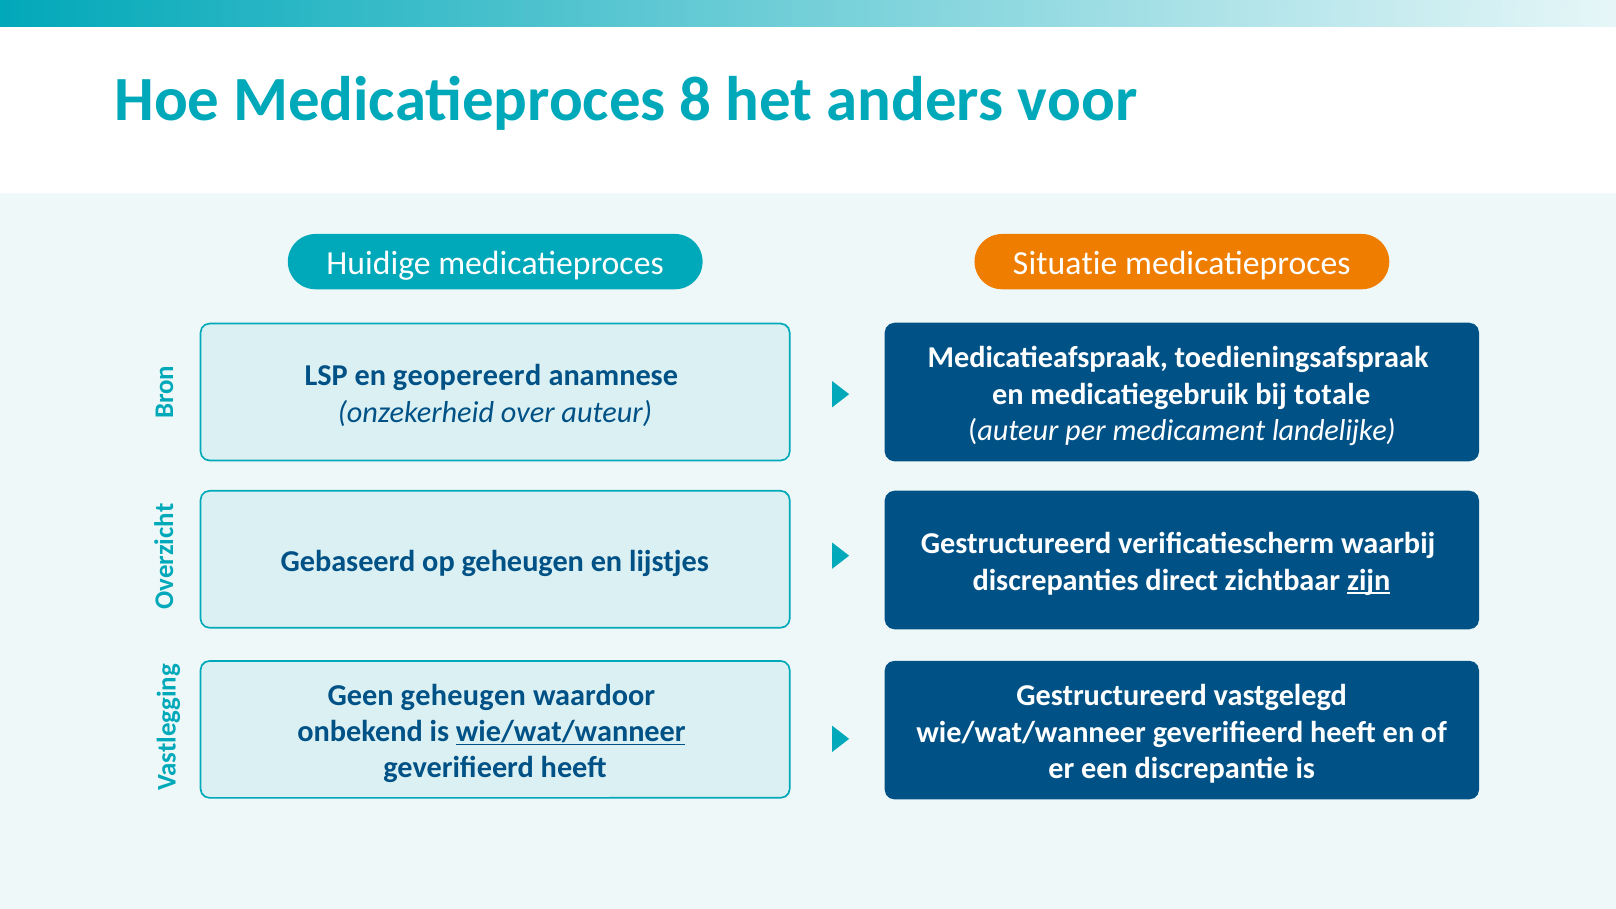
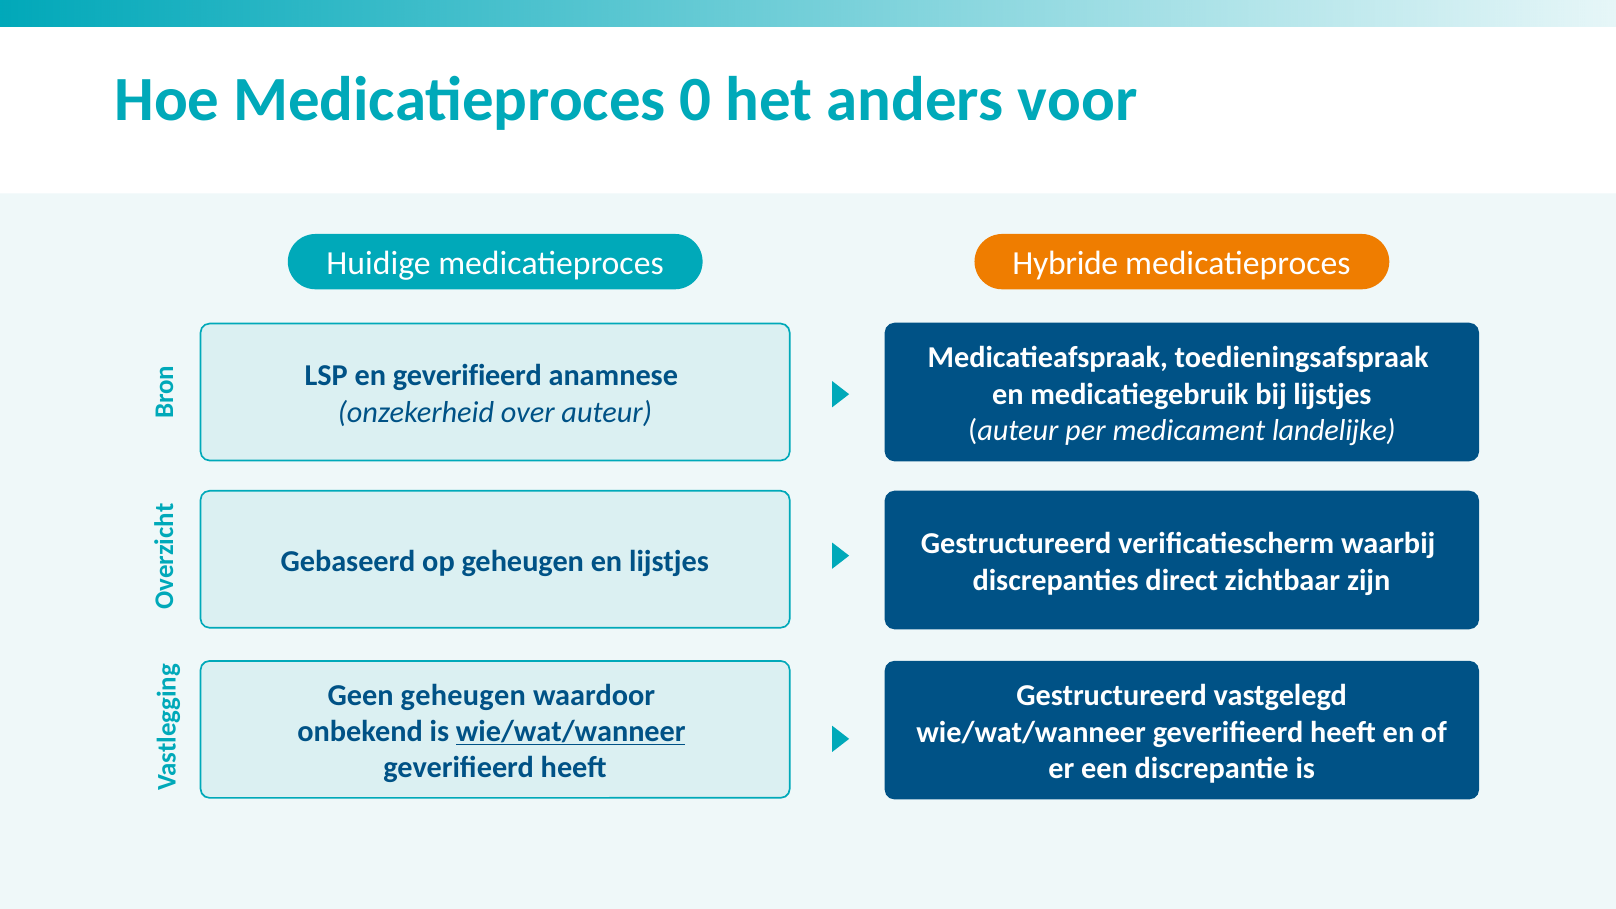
8: 8 -> 0
Situatie: Situatie -> Hybride
en geopereerd: geopereerd -> geverifieerd
bij totale: totale -> lijstjes
zijn underline: present -> none
